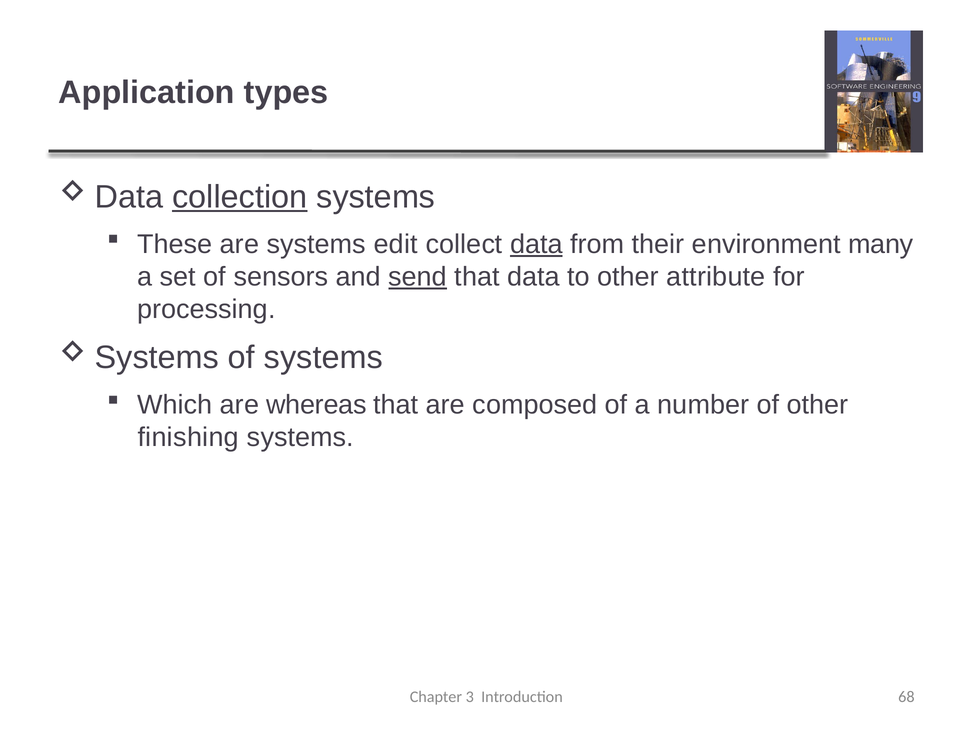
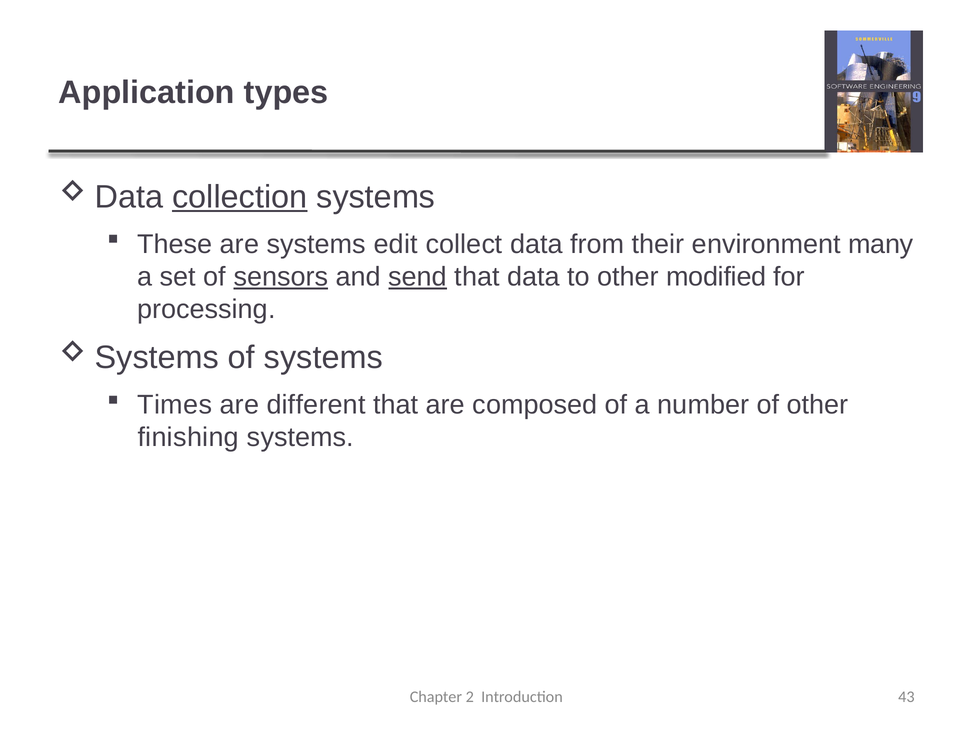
data at (536, 244) underline: present -> none
sensors underline: none -> present
attribute: attribute -> modified
Which: Which -> Times
whereas: whereas -> different
3: 3 -> 2
68: 68 -> 43
